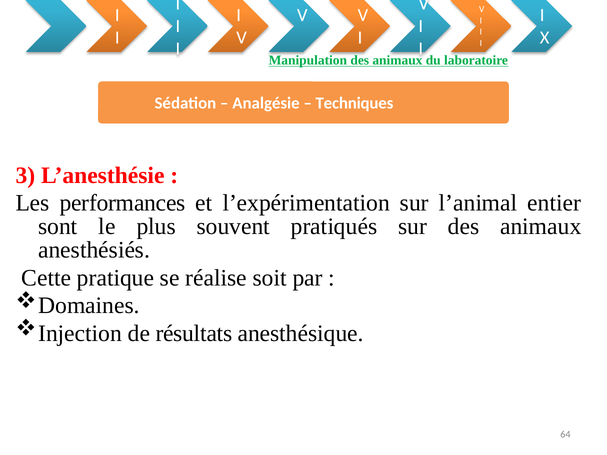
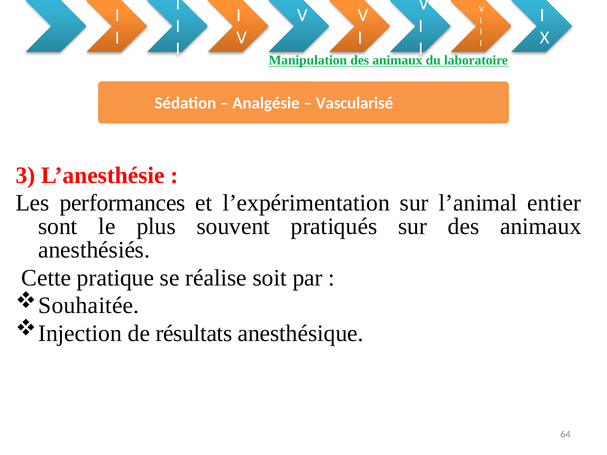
Techniques: Techniques -> Vascularisé
Domaines: Domaines -> Souhaitée
